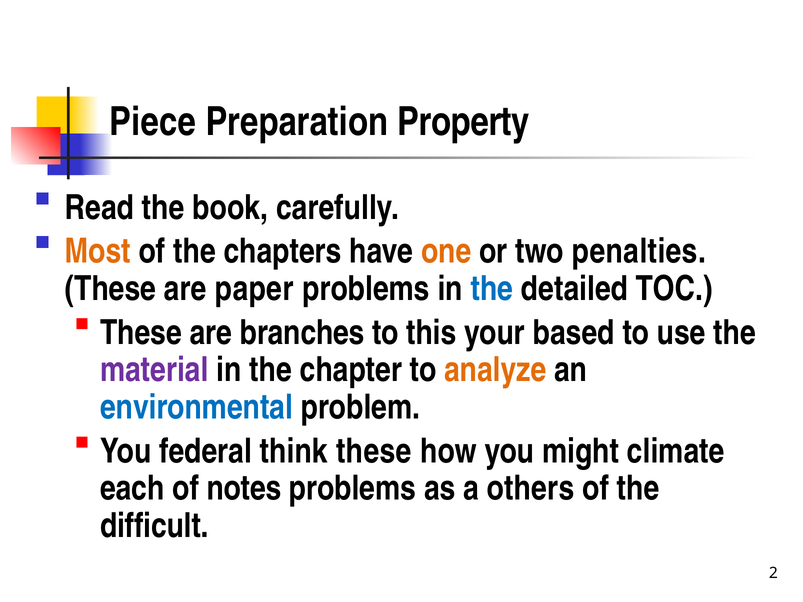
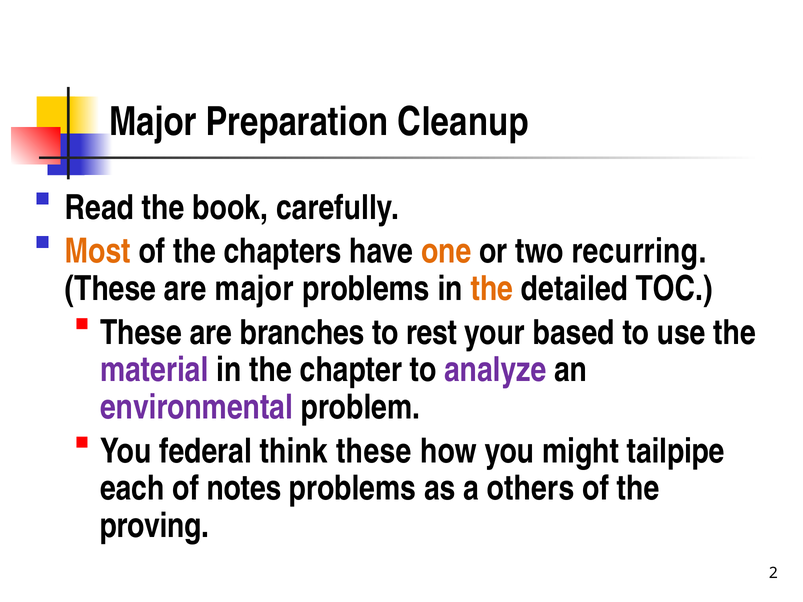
Piece at (153, 122): Piece -> Major
Property: Property -> Cleanup
penalties: penalties -> recurring
are paper: paper -> major
the at (492, 289) colour: blue -> orange
this: this -> rest
analyze colour: orange -> purple
environmental colour: blue -> purple
climate: climate -> tailpipe
difficult: difficult -> proving
